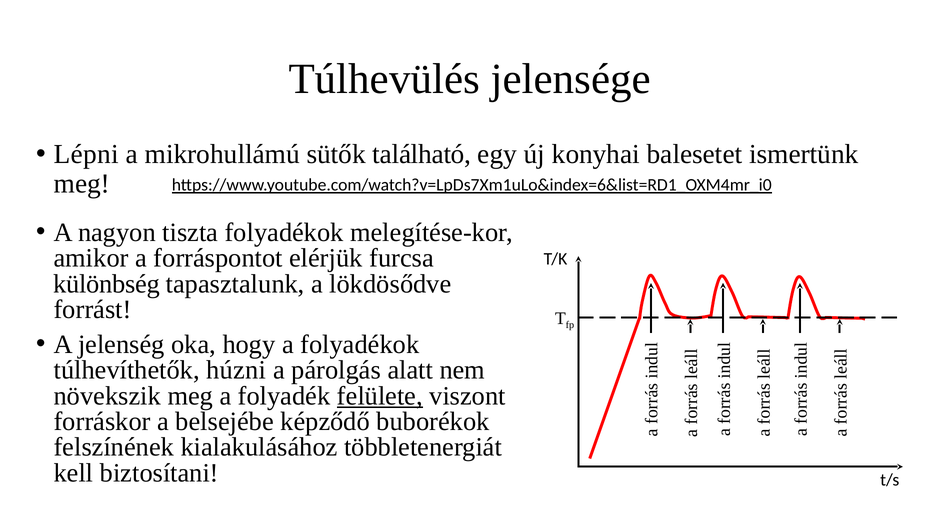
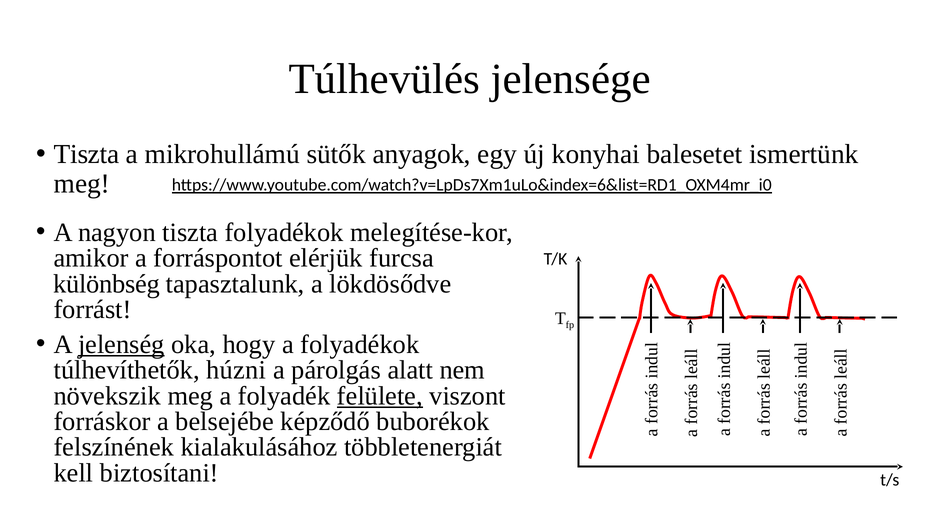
Lépni at (86, 154): Lépni -> Tiszta
található: található -> anyagok
jelenség underline: none -> present
